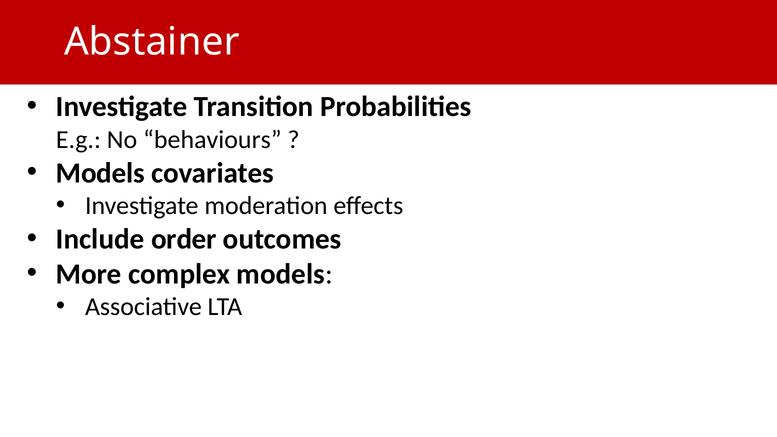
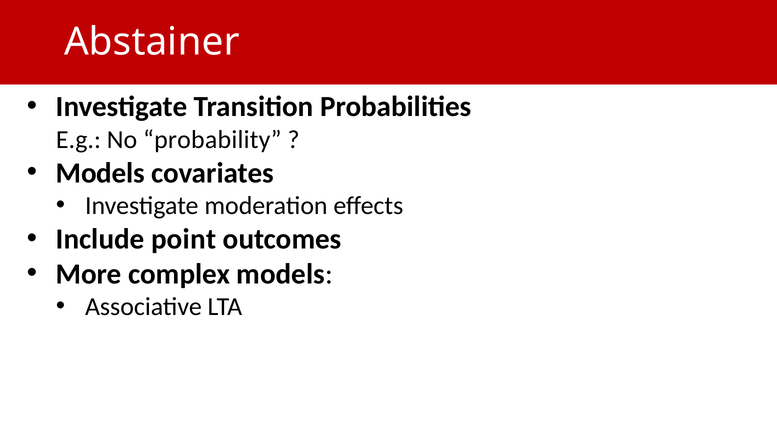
behaviours: behaviours -> probability
order: order -> point
